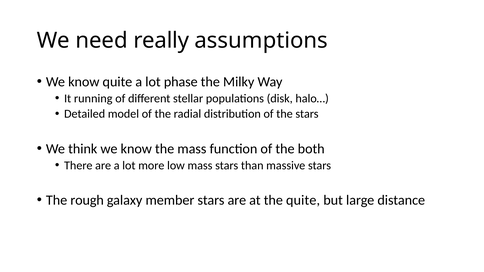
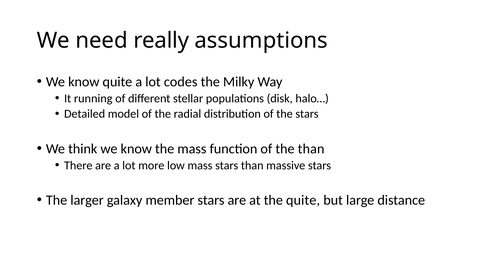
phase: phase -> codes
the both: both -> than
rough: rough -> larger
